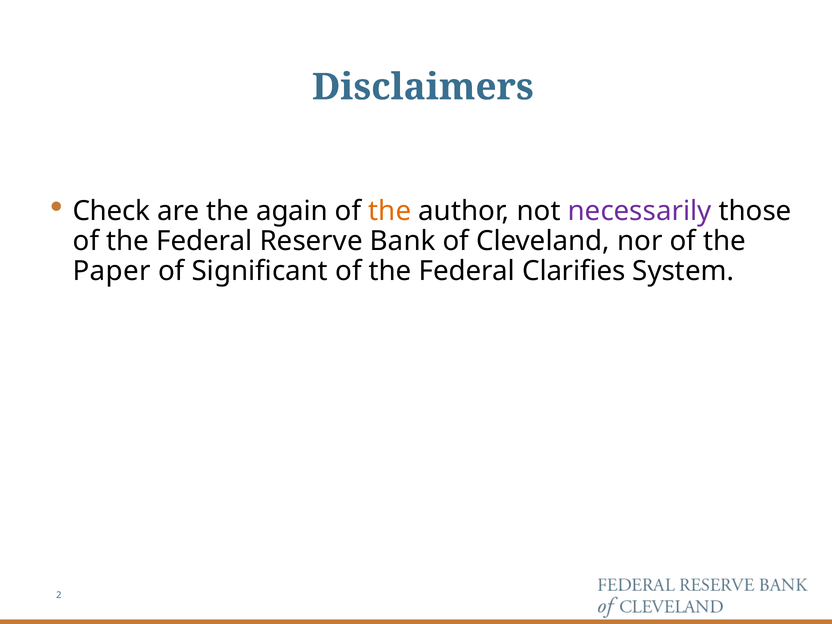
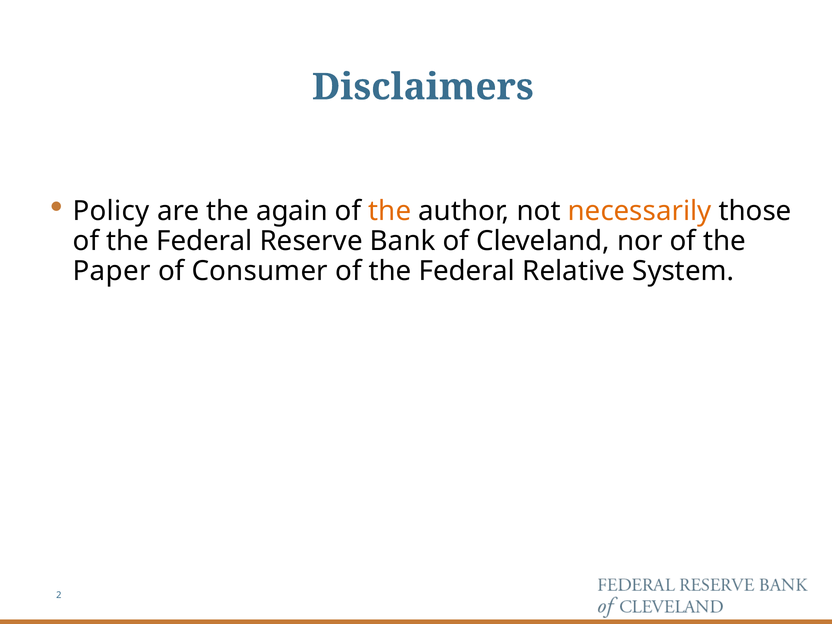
Check: Check -> Policy
necessarily colour: purple -> orange
Significant: Significant -> Consumer
Clarifies: Clarifies -> Relative
